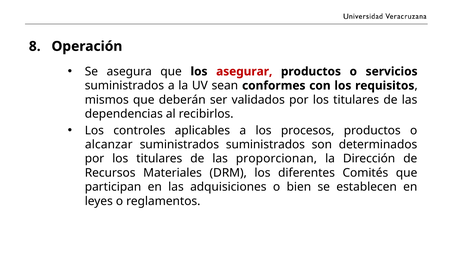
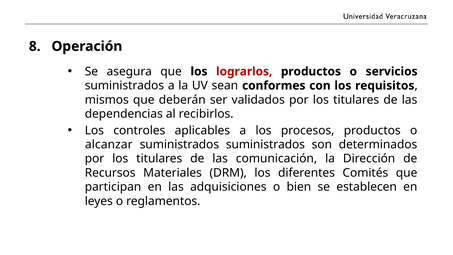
asegurar: asegurar -> lograrlos
proporcionan: proporcionan -> comunicación
